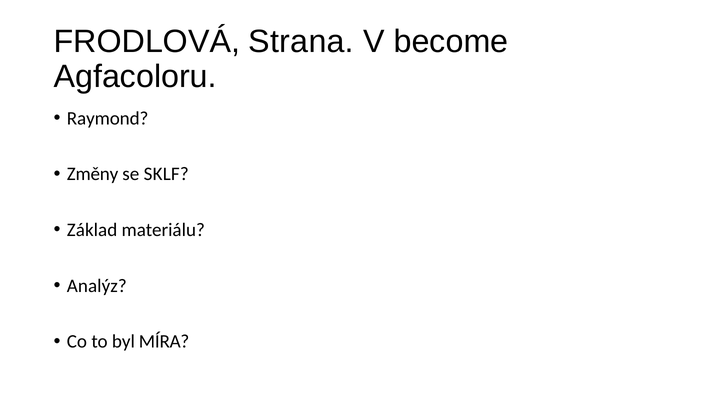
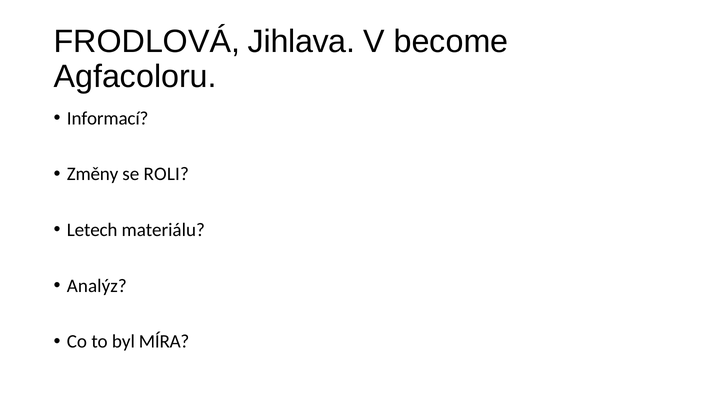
Strana: Strana -> Jihlava
Raymond: Raymond -> Informací
SKLF: SKLF -> ROLI
Základ: Základ -> Letech
